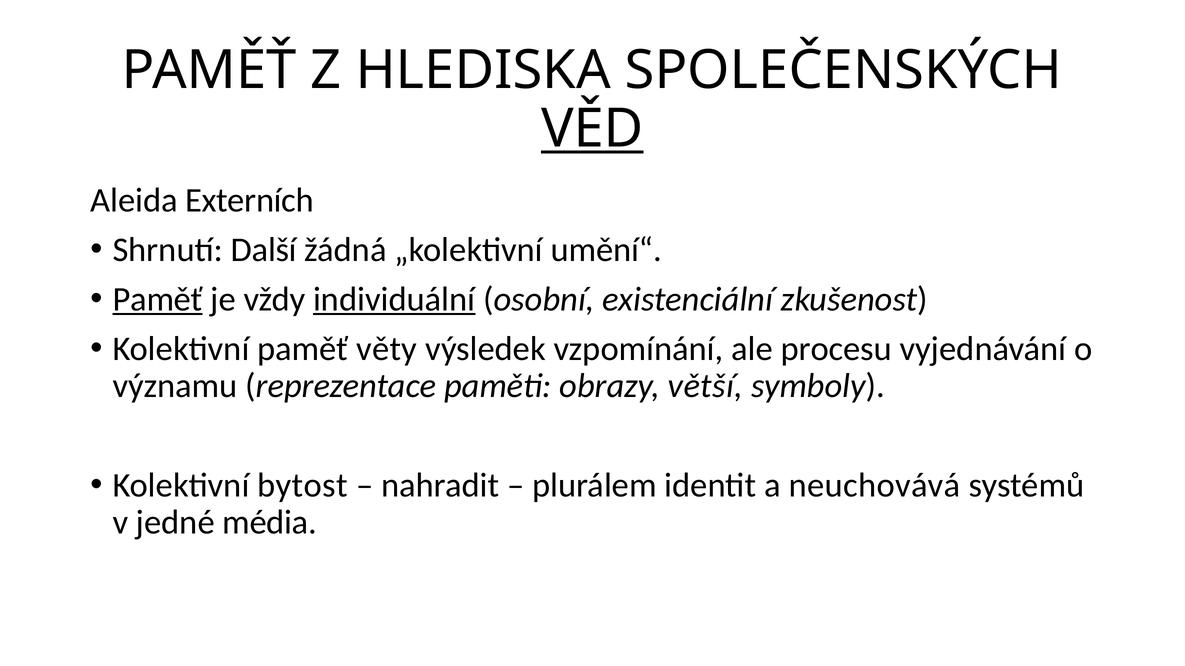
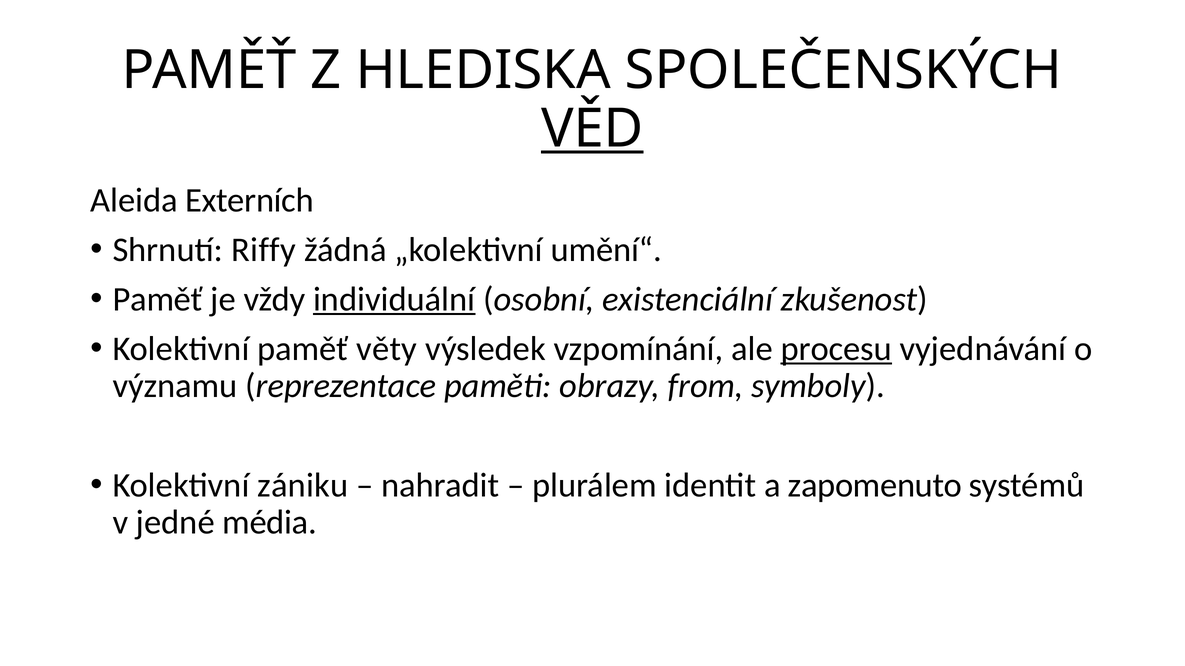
Další: Další -> Riffy
Paměť at (158, 300) underline: present -> none
procesu underline: none -> present
větší: větší -> from
bytost: bytost -> zániku
neuchovává: neuchovává -> zapomenuto
